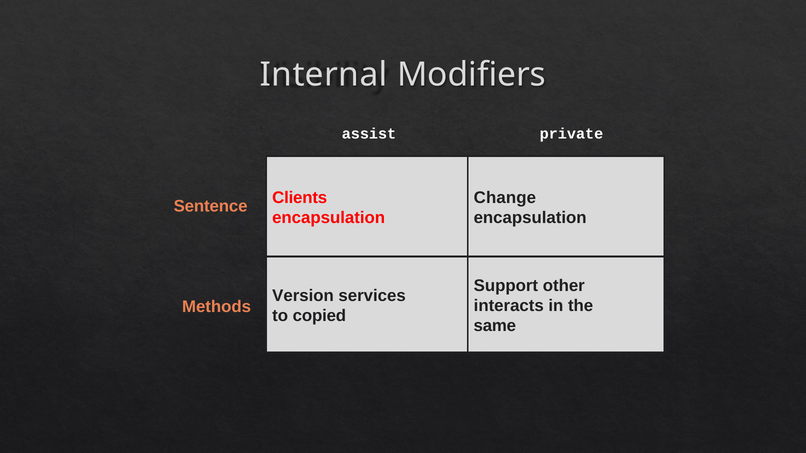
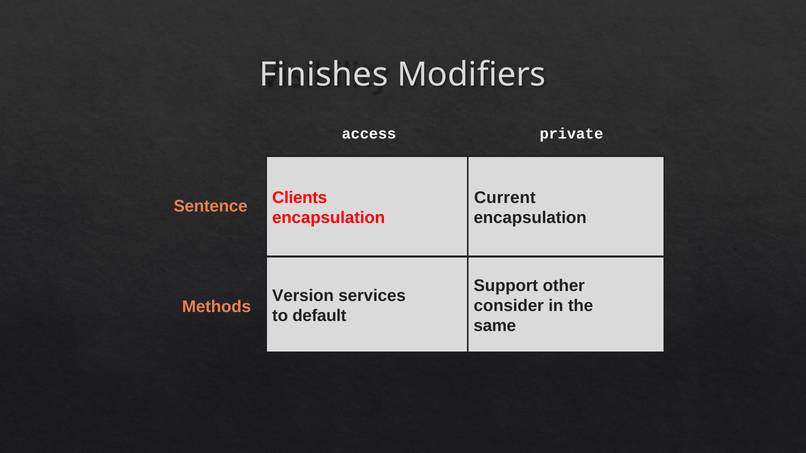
Internal: Internal -> Finishes
assist: assist -> access
Change: Change -> Current
interacts: interacts -> consider
copied: copied -> default
